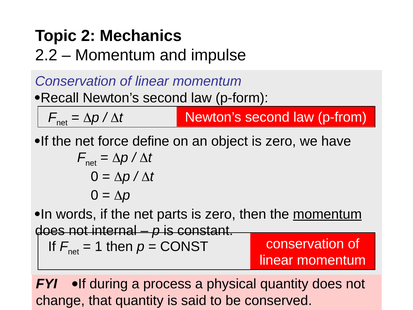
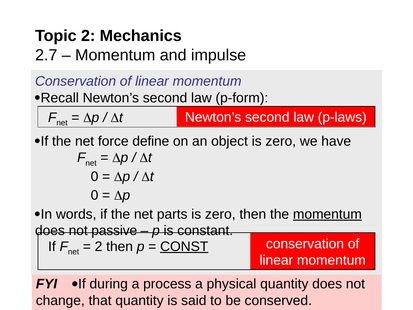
2.2: 2.2 -> 2.7
p-from: p-from -> p-laws
internal: internal -> passive
1 at (99, 246): 1 -> 2
CONST underline: none -> present
